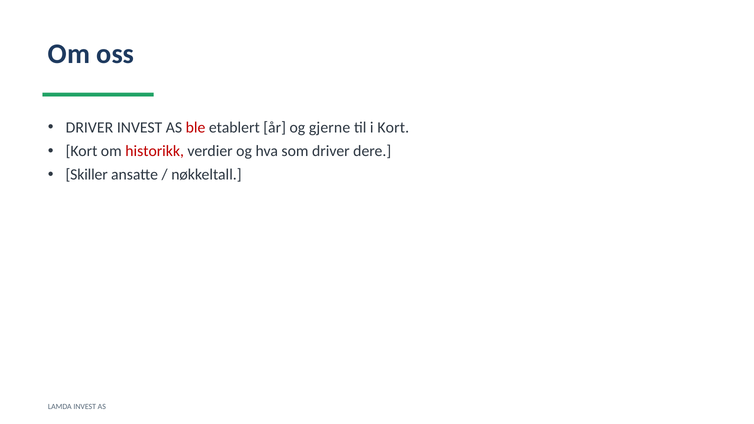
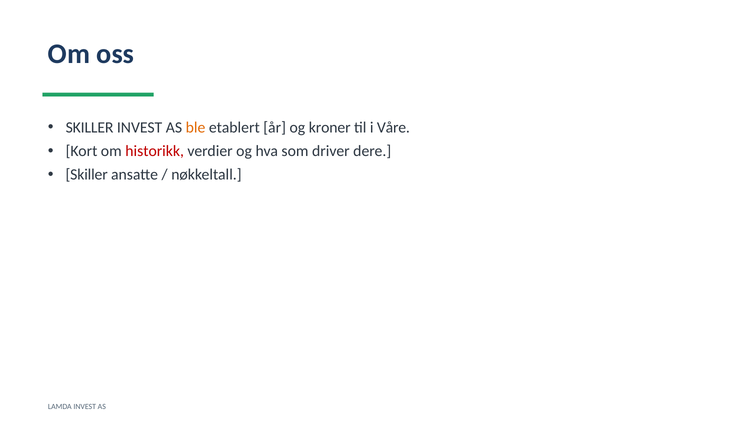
DRIVER at (89, 128): DRIVER -> SKILLER
ble colour: red -> orange
gjerne: gjerne -> kroner
i Kort: Kort -> Våre
